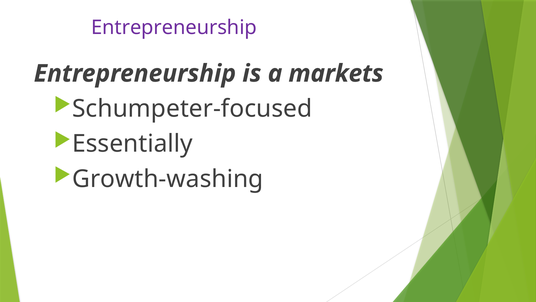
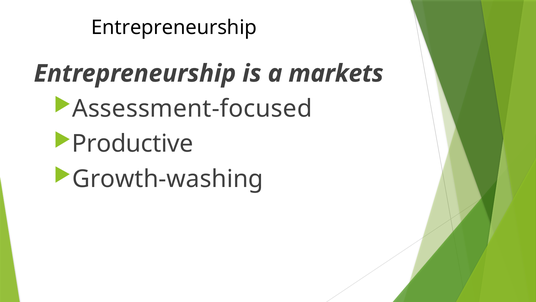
Entrepreneurship at (174, 28) colour: purple -> black
Schumpeter-focused: Schumpeter-focused -> Assessment-focused
Essentially: Essentially -> Productive
